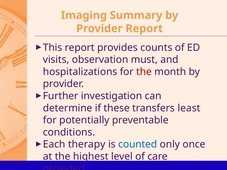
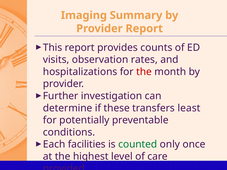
must: must -> rates
therapy: therapy -> facilities
counted colour: blue -> green
